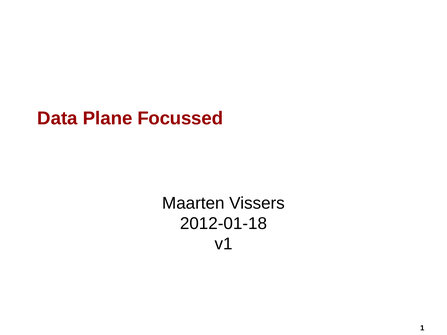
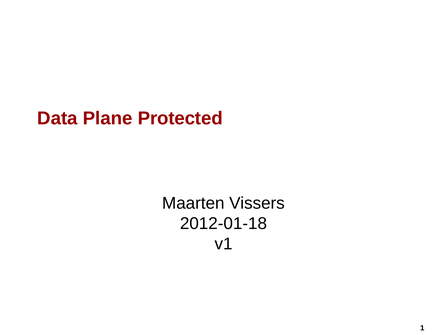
Focussed: Focussed -> Protected
